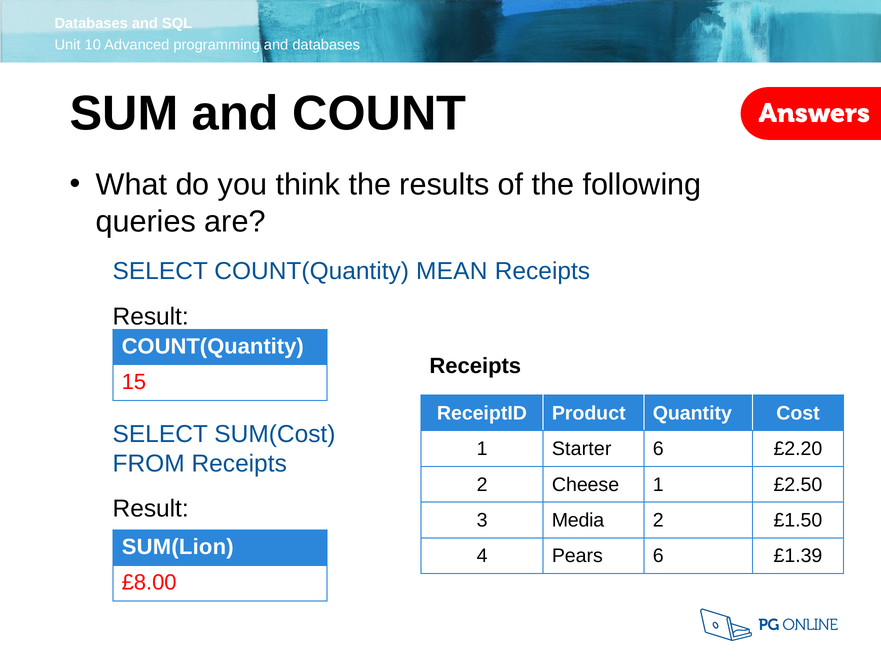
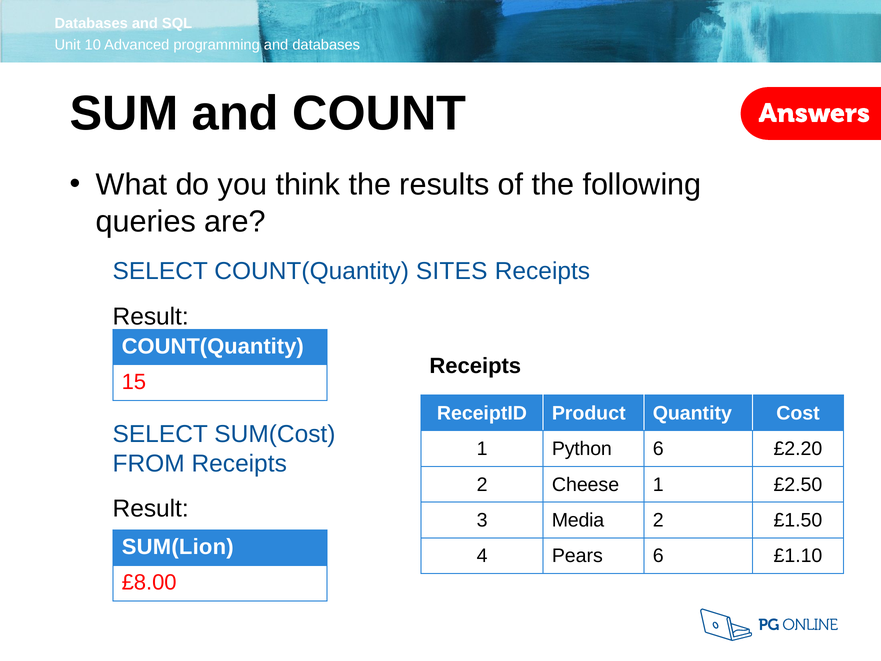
MEAN: MEAN -> SITES
Starter: Starter -> Python
£1.39: £1.39 -> £1.10
